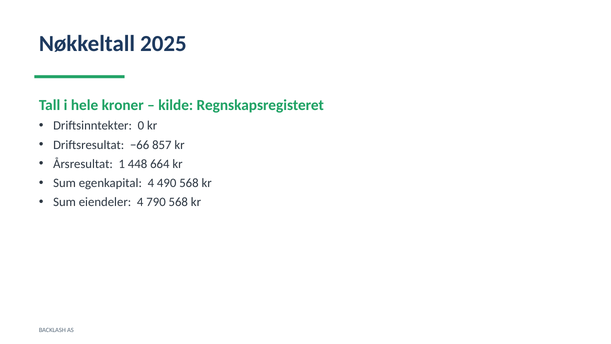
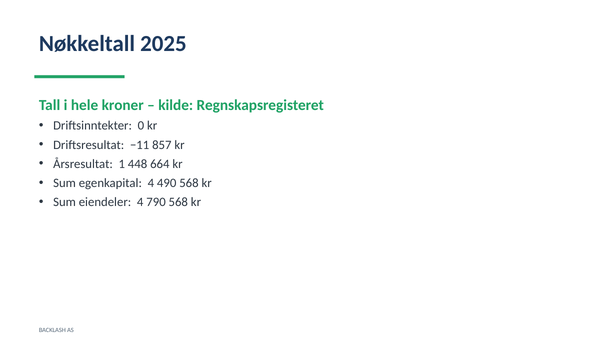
−66: −66 -> −11
